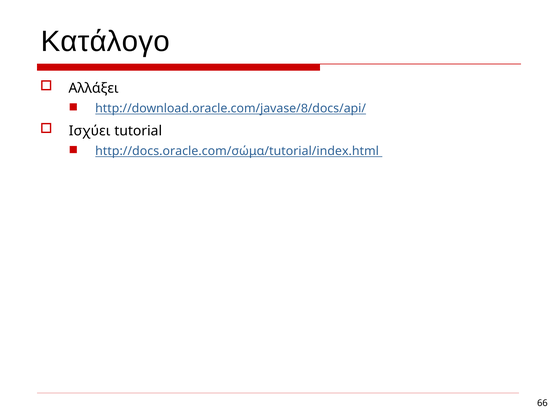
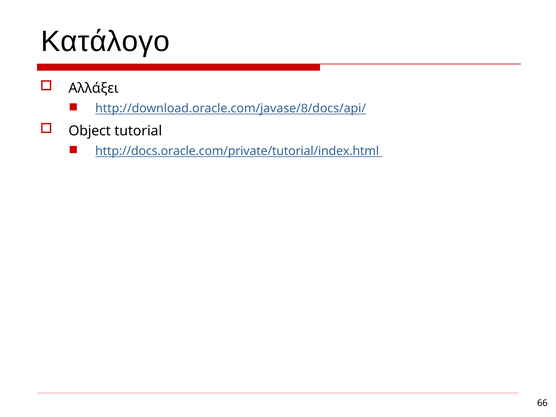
Ισχύει: Ισχύει -> Object
http://docs.oracle.com/σώμα/tutorial/index.html: http://docs.oracle.com/σώμα/tutorial/index.html -> http://docs.oracle.com/private/tutorial/index.html
